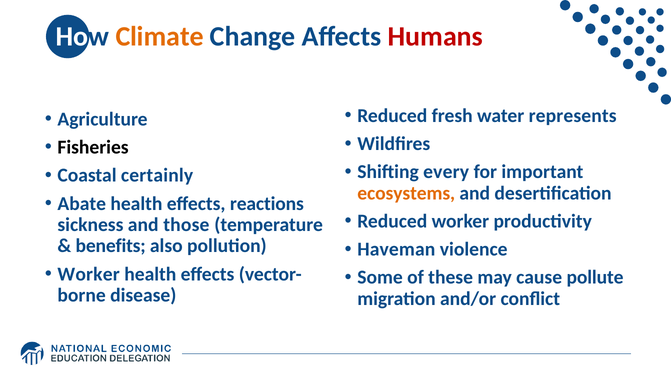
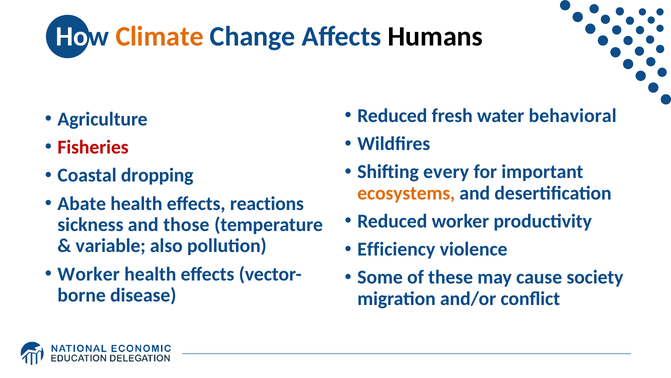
Humans colour: red -> black
represents: represents -> behavioral
Fisheries colour: black -> red
certainly: certainly -> dropping
benefits: benefits -> variable
Haveman: Haveman -> Efficiency
pollute: pollute -> society
